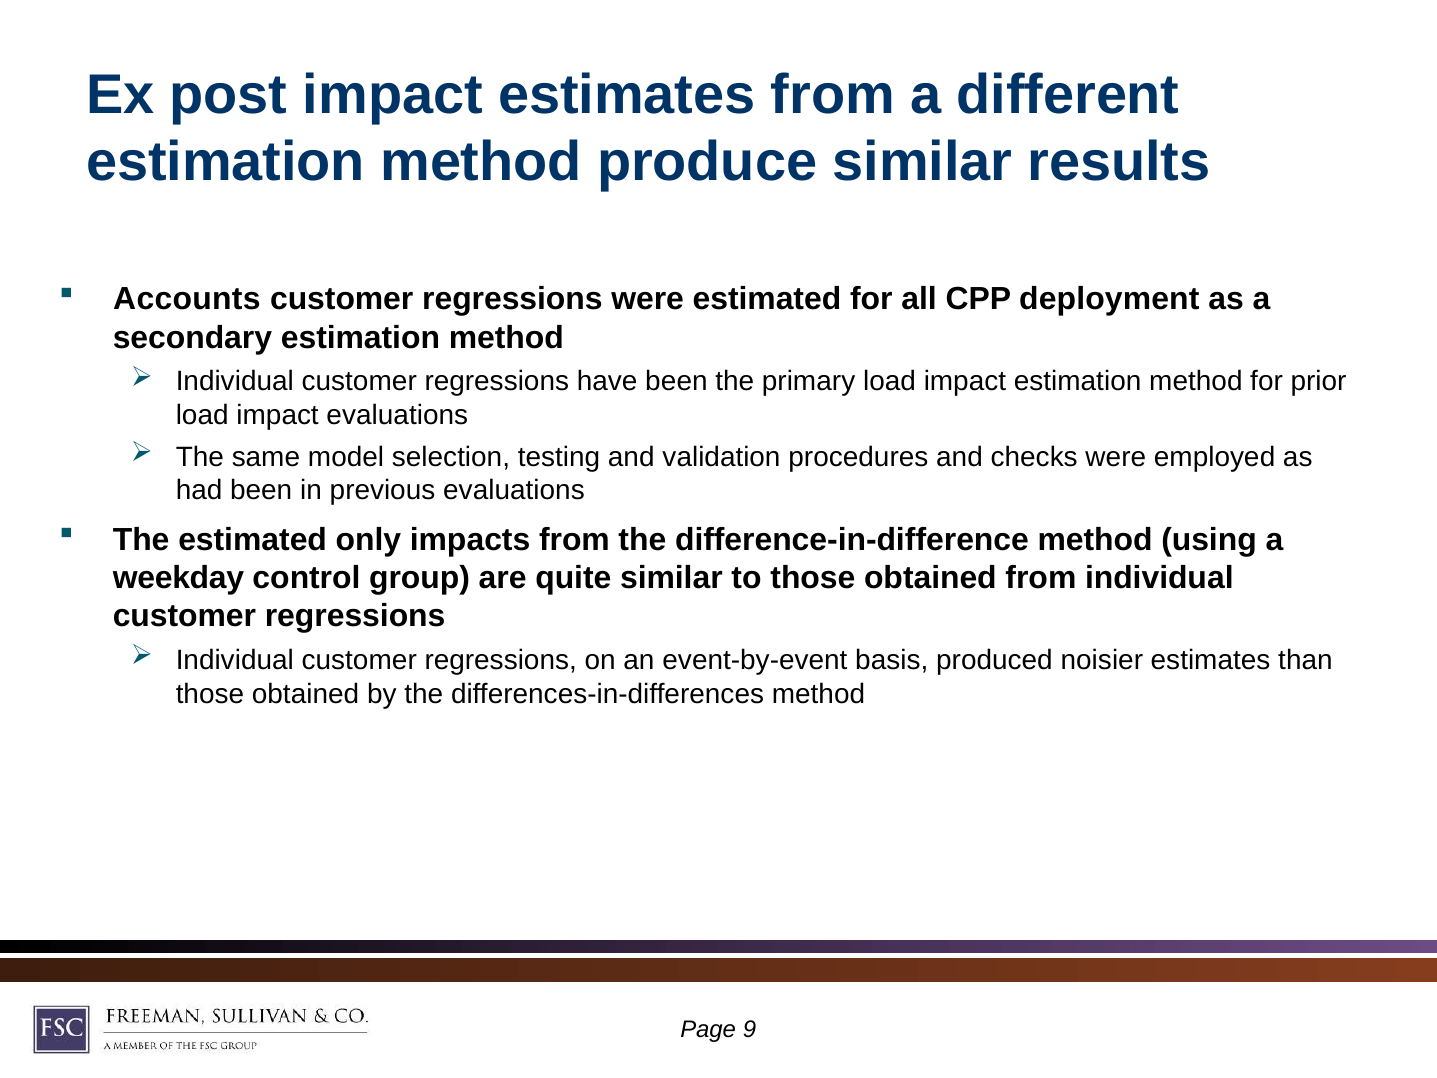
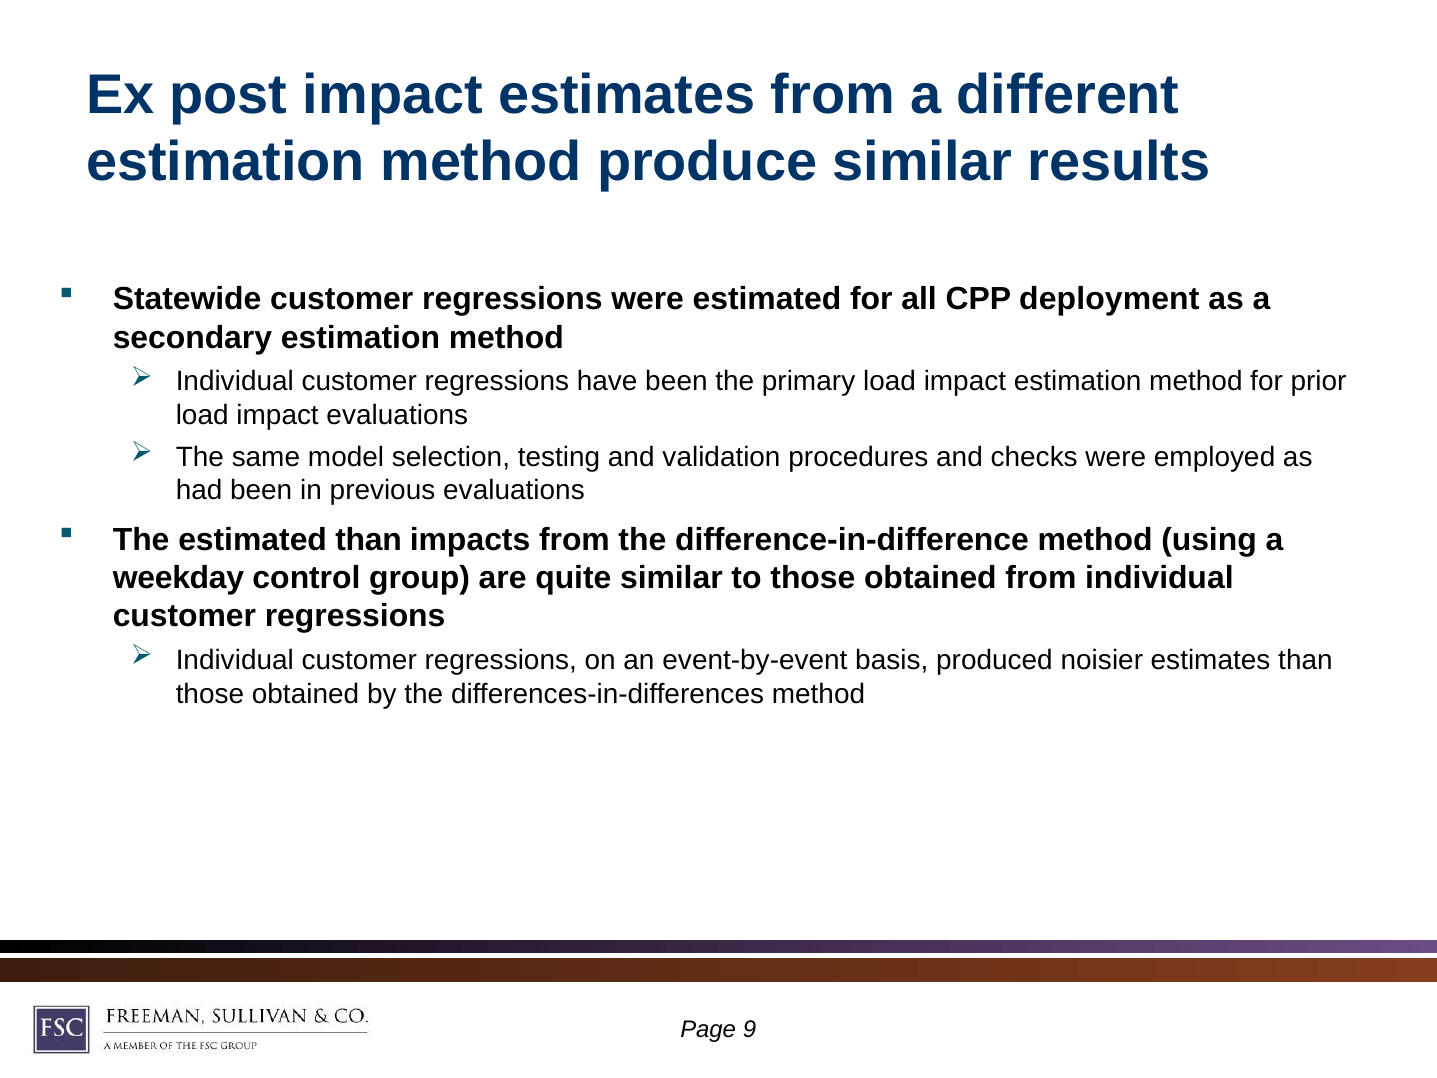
Accounts: Accounts -> Statewide
estimated only: only -> than
